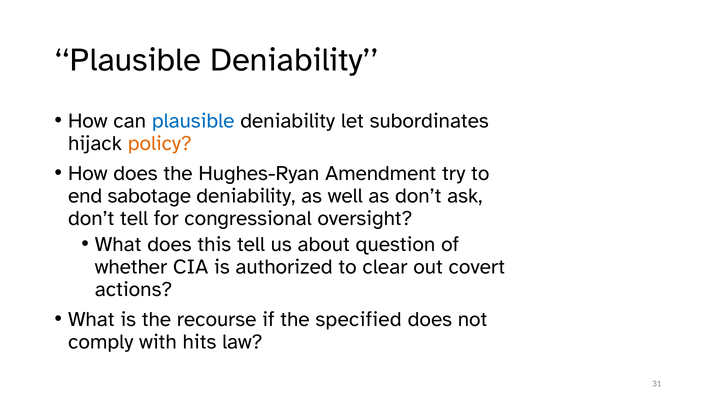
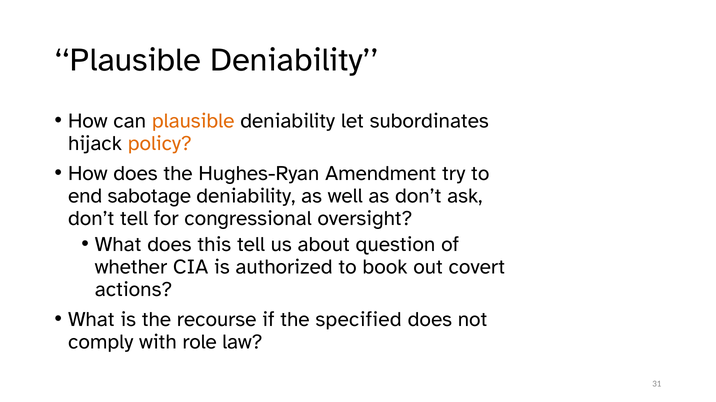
plausible at (193, 121) colour: blue -> orange
clear: clear -> book
hits: hits -> role
